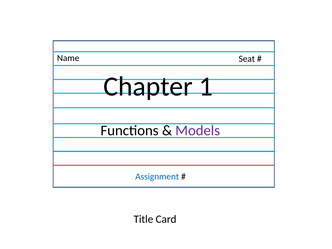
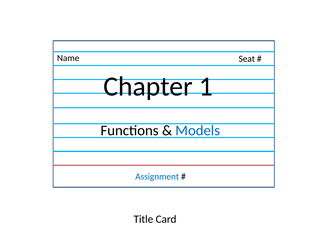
Models colour: purple -> blue
